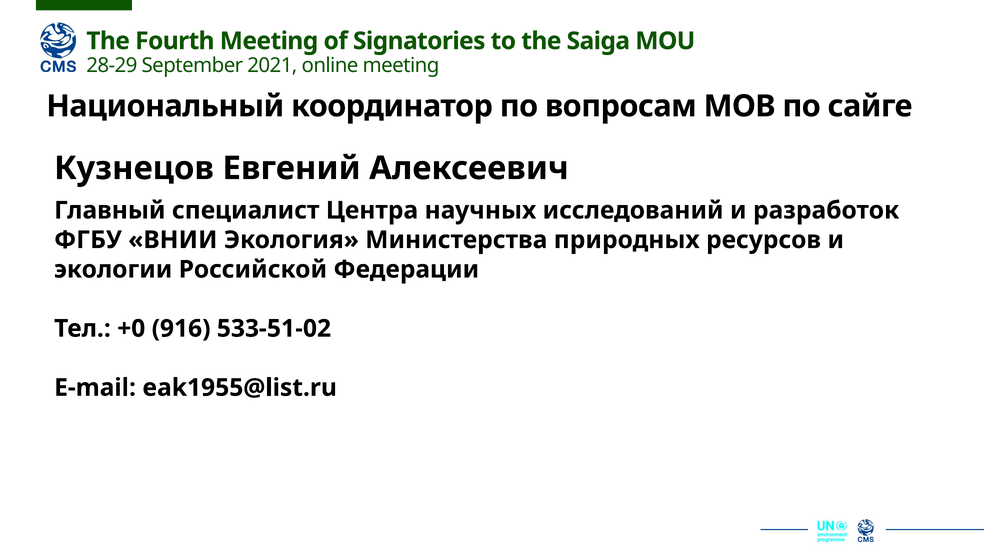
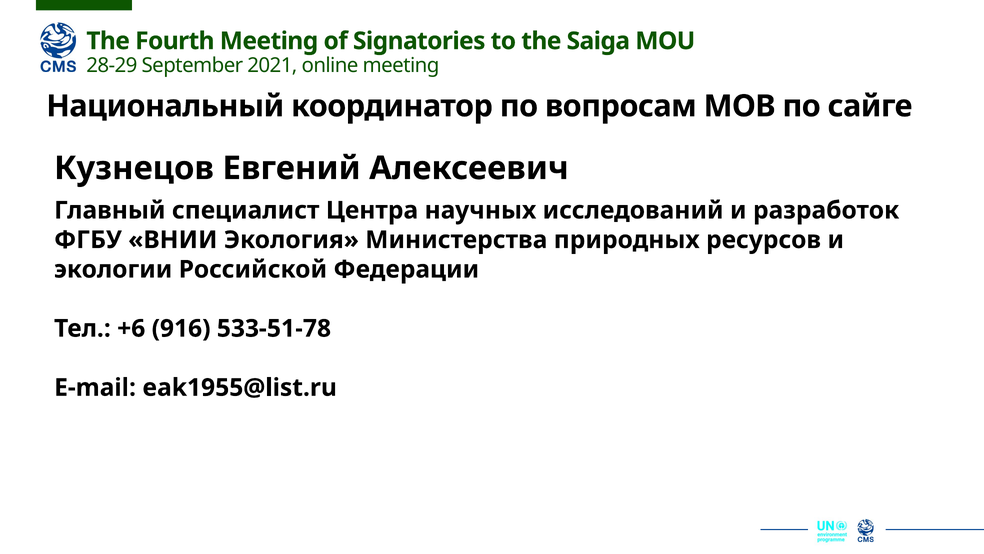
+0: +0 -> +6
533-51-02: 533-51-02 -> 533-51-78
